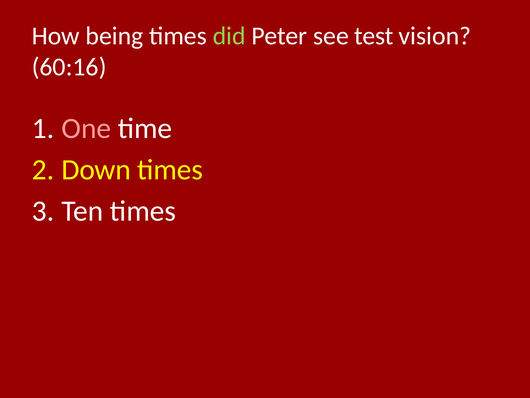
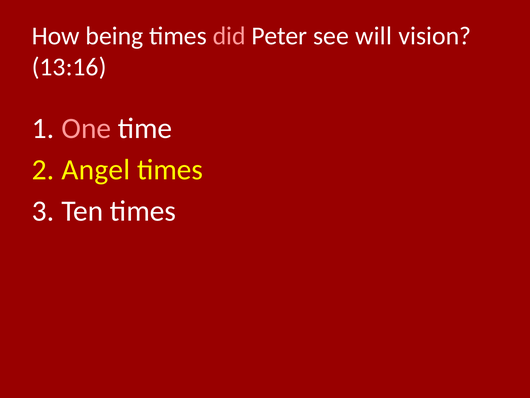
did colour: light green -> pink
test: test -> will
60:16: 60:16 -> 13:16
Down: Down -> Angel
